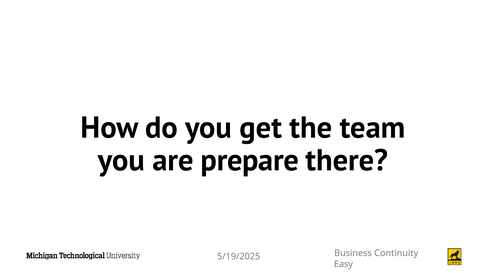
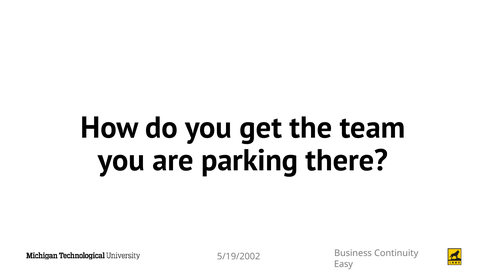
prepare: prepare -> parking
5/19/2025: 5/19/2025 -> 5/19/2002
